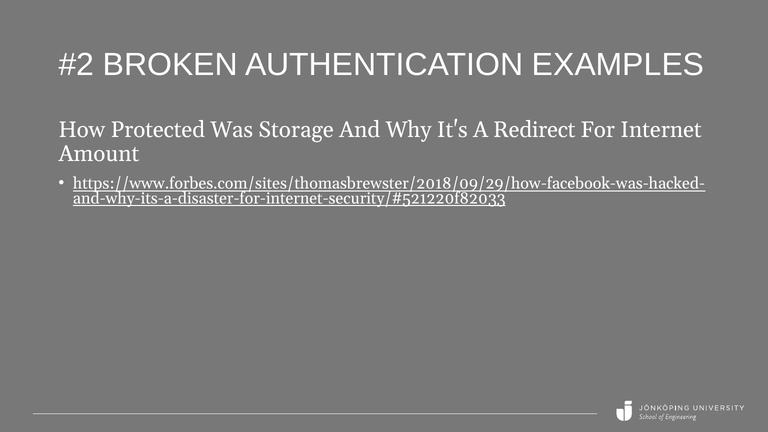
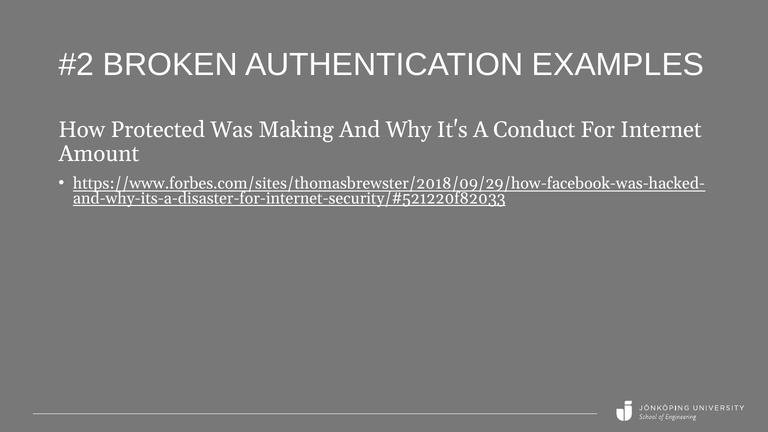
Storage: Storage -> Making
Redirect: Redirect -> Conduct
